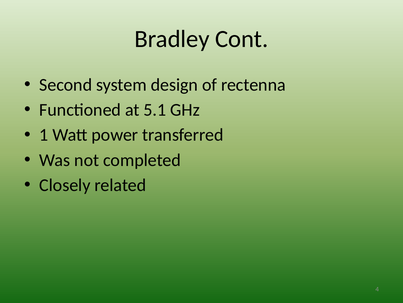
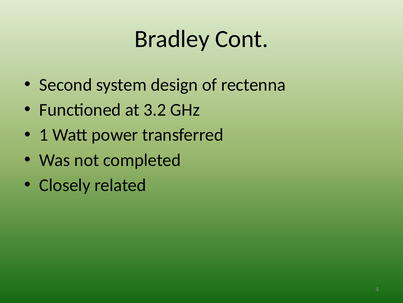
5.1: 5.1 -> 3.2
